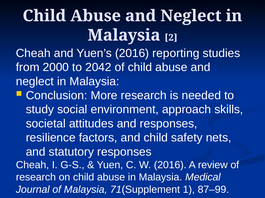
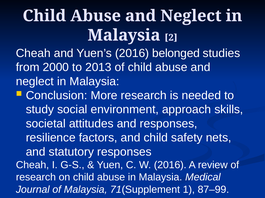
reporting: reporting -> belonged
2042: 2042 -> 2013
